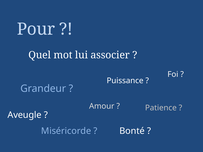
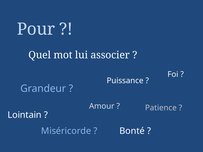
Aveugle: Aveugle -> Lointain
